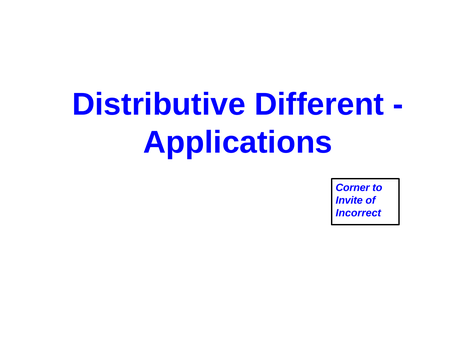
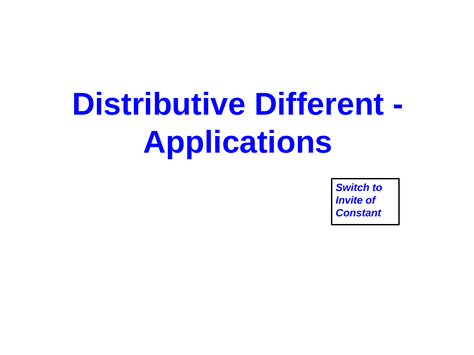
Corner: Corner -> Switch
Incorrect: Incorrect -> Constant
